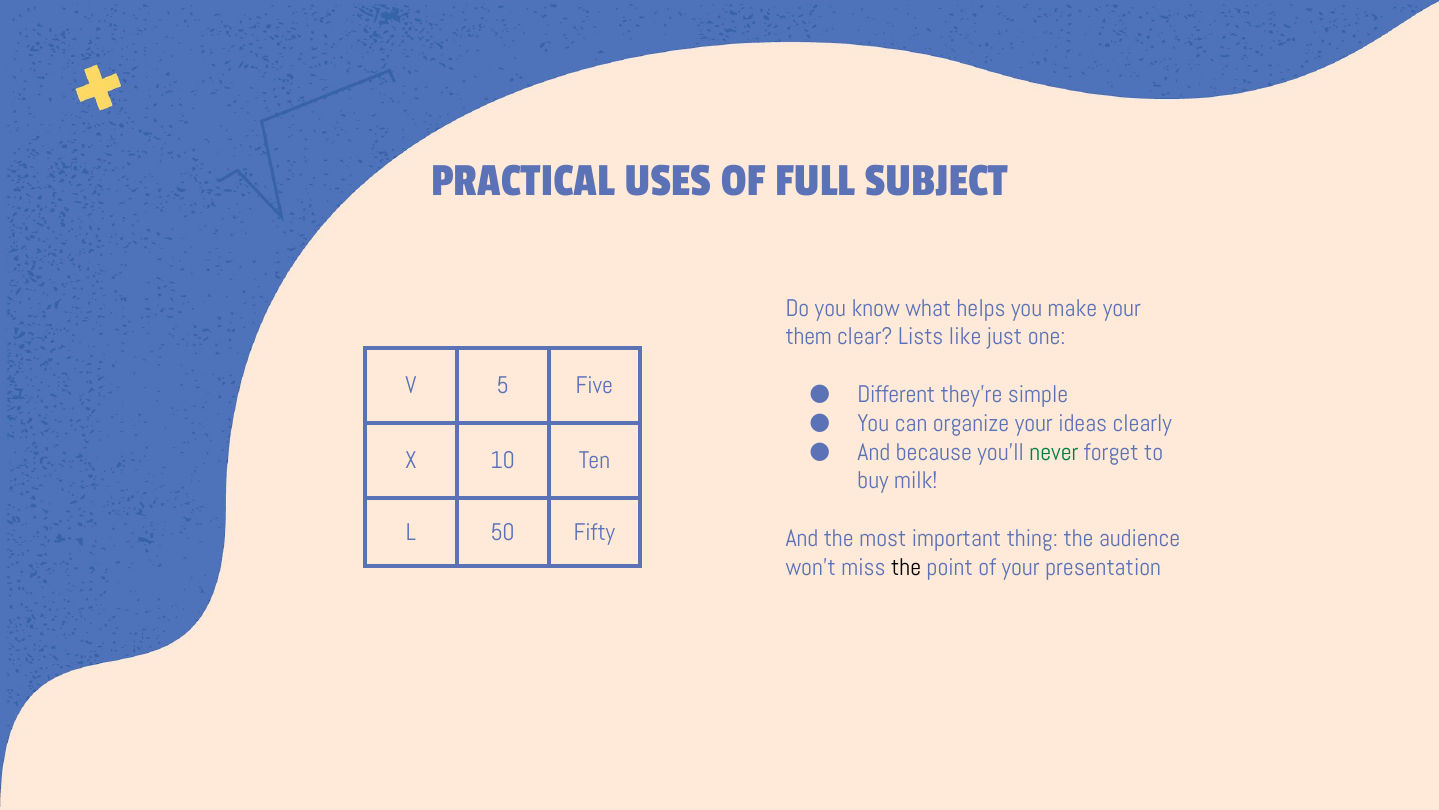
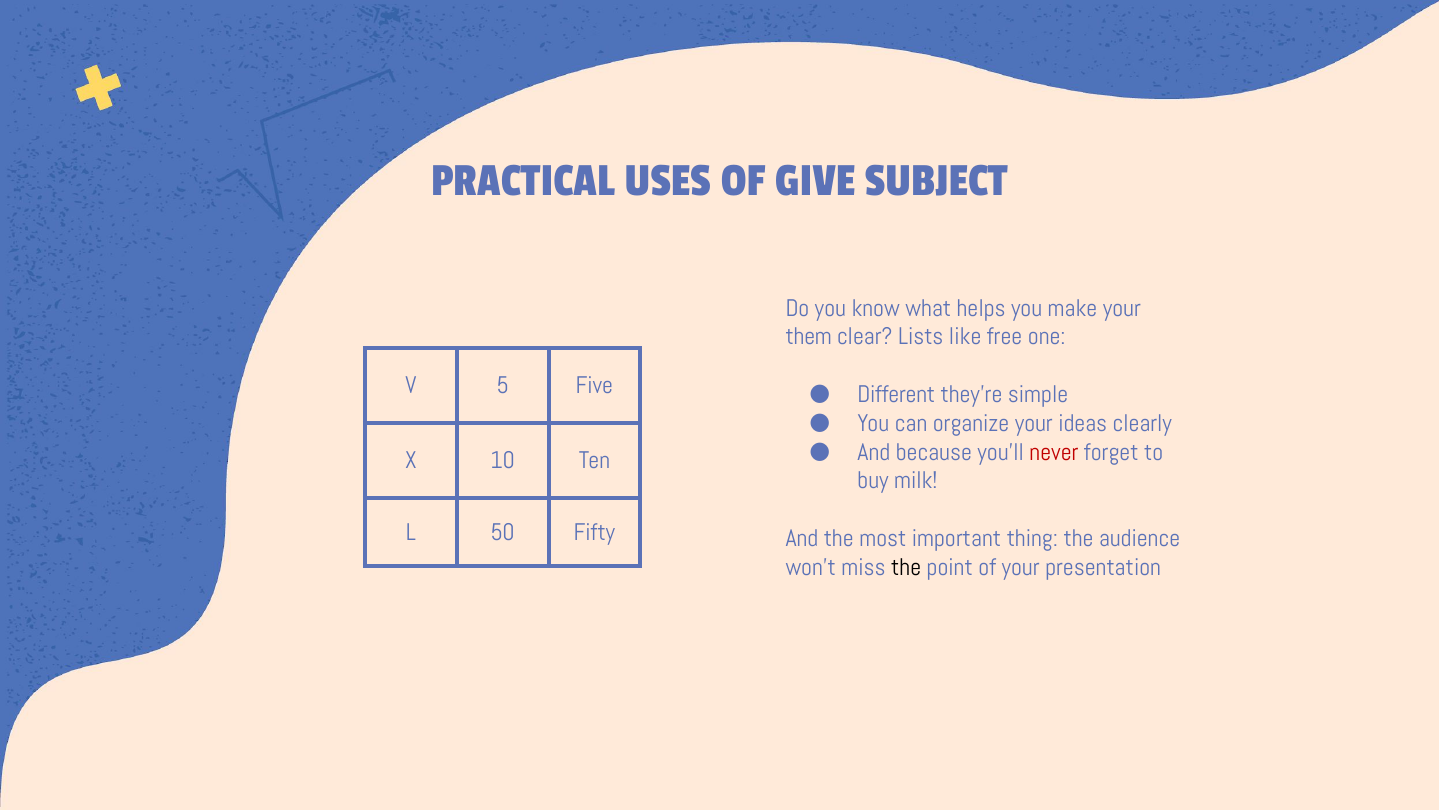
FULL: FULL -> GIVE
just: just -> free
never colour: green -> red
